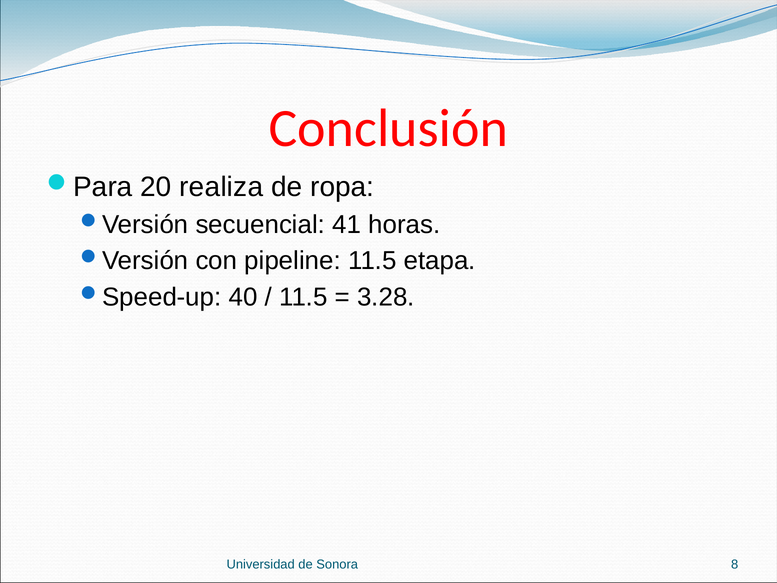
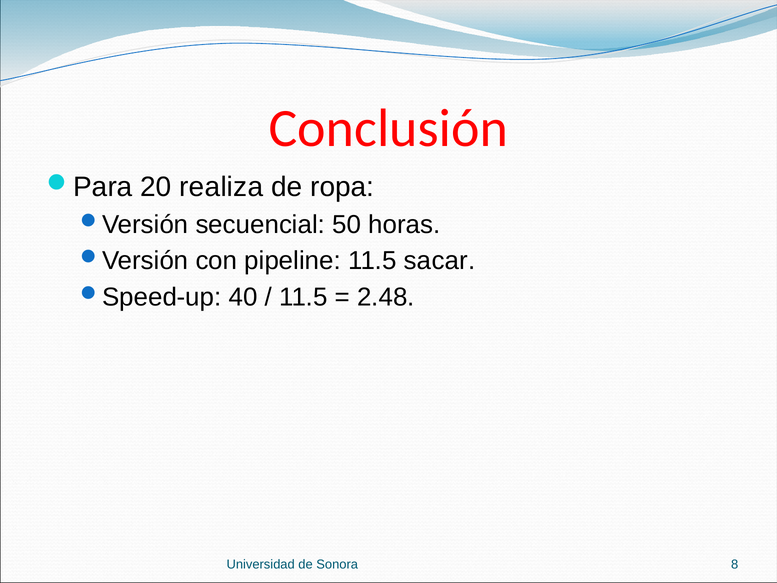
41: 41 -> 50
etapa: etapa -> sacar
3.28: 3.28 -> 2.48
